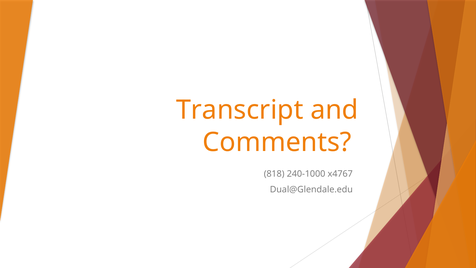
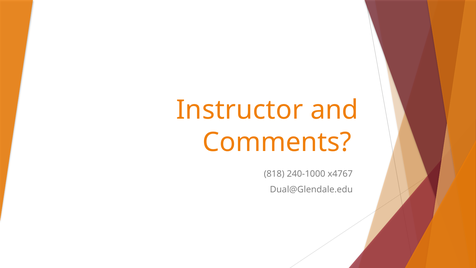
Transcript: Transcript -> Instructor
